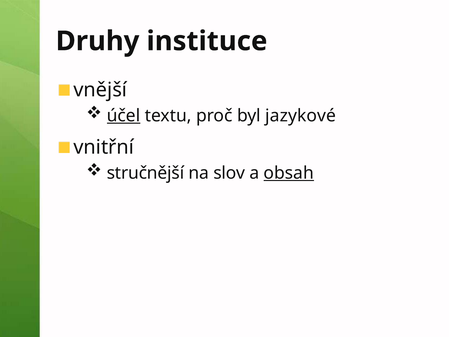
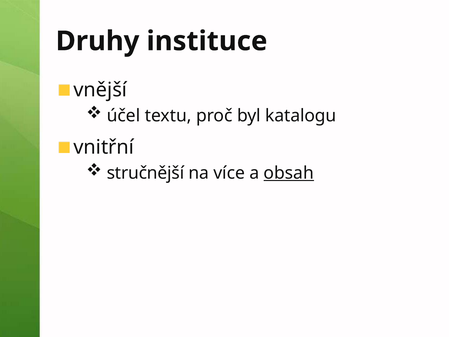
účel underline: present -> none
jazykové: jazykové -> katalogu
slov: slov -> více
